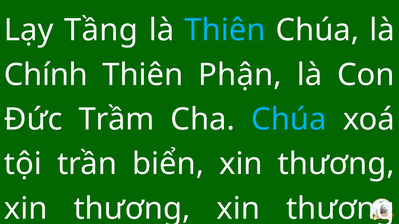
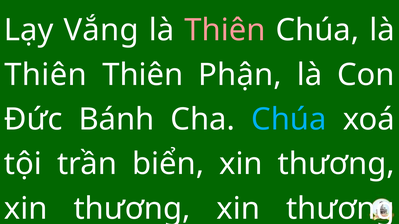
Tầng: Tầng -> Vắng
Thiên at (225, 30) colour: light blue -> pink
Chính at (46, 75): Chính -> Thiên
Trầm: Trầm -> Bánh
